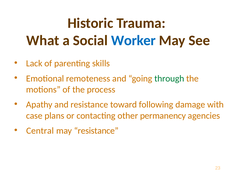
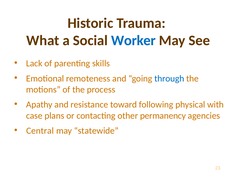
through colour: green -> blue
damage: damage -> physical
may resistance: resistance -> statewide
